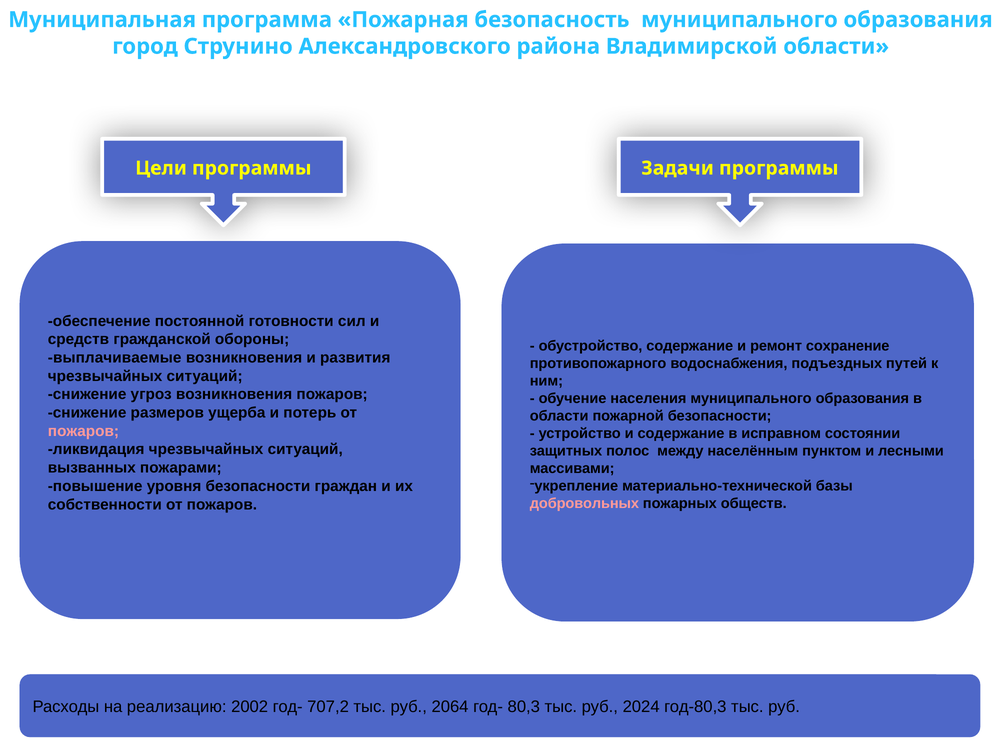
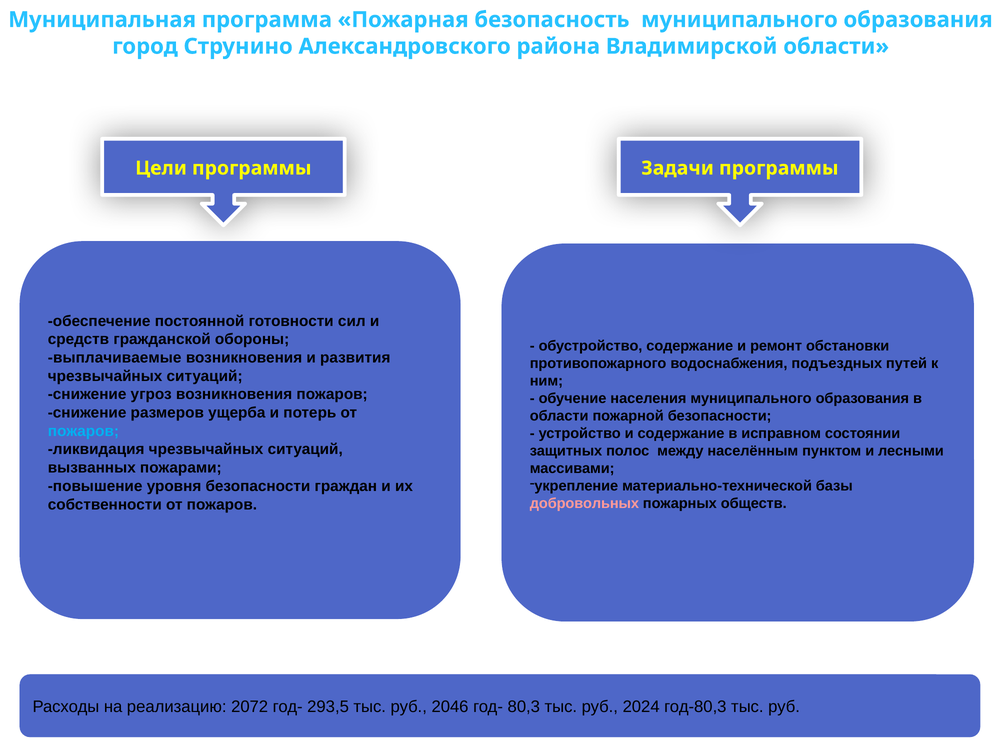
сохранение: сохранение -> обстановки
пожаров at (83, 431) colour: pink -> light blue
2002: 2002 -> 2072
707,2: 707,2 -> 293,5
2064: 2064 -> 2046
